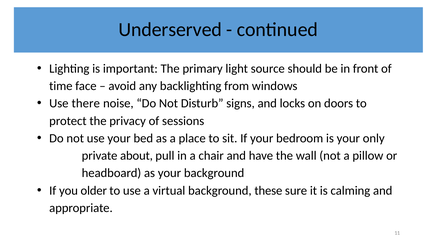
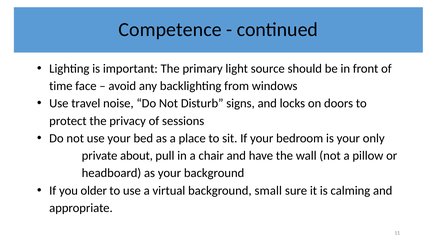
Underserved: Underserved -> Competence
there: there -> travel
these: these -> small
